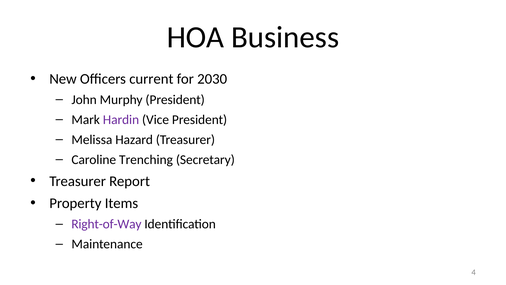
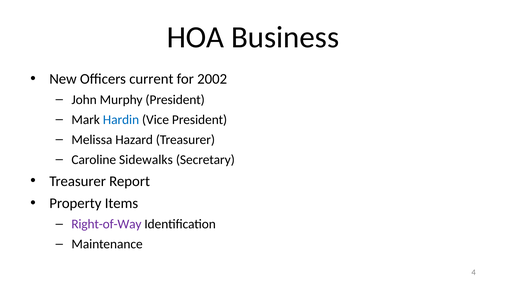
2030: 2030 -> 2002
Hardin colour: purple -> blue
Trenching: Trenching -> Sidewalks
